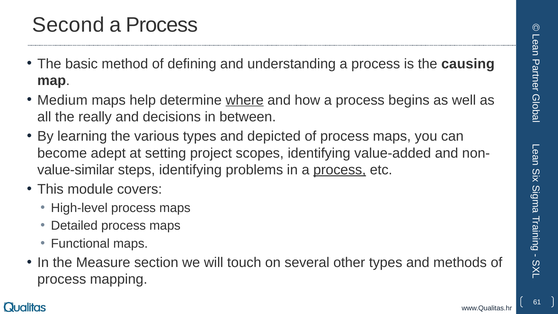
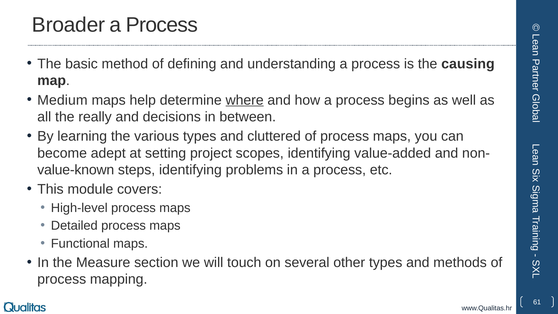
Second: Second -> Broader
depicted: depicted -> cluttered
value-similar: value-similar -> value-known
process at (340, 170) underline: present -> none
